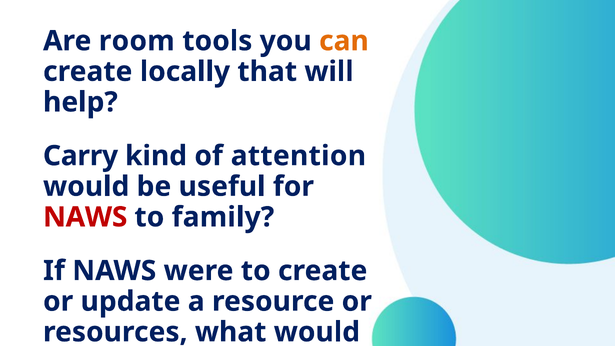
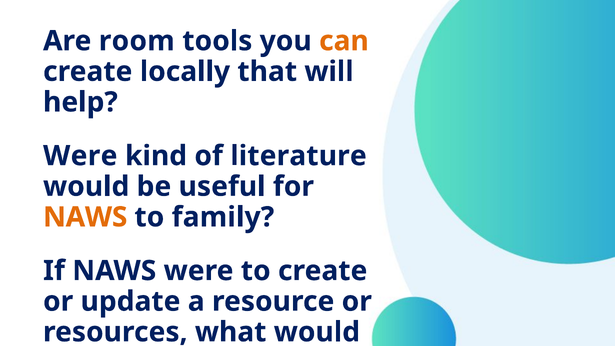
Carry at (81, 156): Carry -> Were
attention: attention -> literature
NAWS at (85, 217) colour: red -> orange
